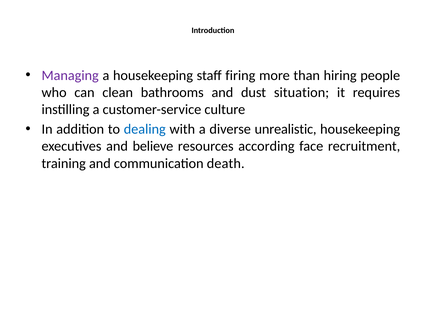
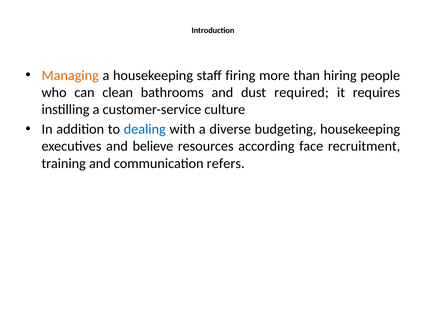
Managing colour: purple -> orange
situation: situation -> required
unrealistic: unrealistic -> budgeting
death: death -> refers
